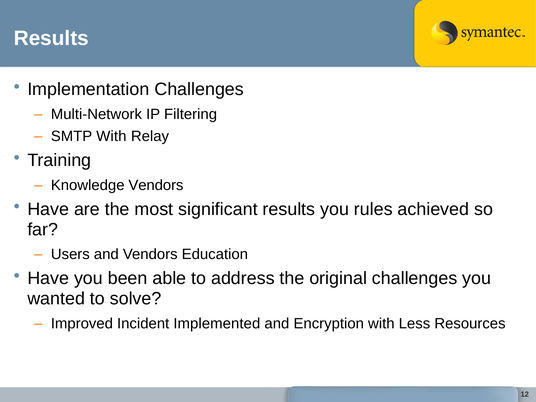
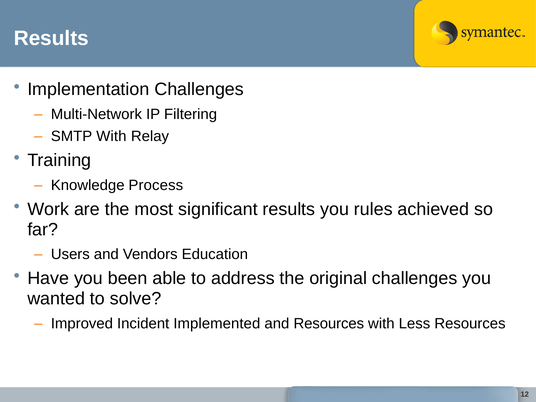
Knowledge Vendors: Vendors -> Process
Have at (48, 209): Have -> Work
and Encryption: Encryption -> Resources
